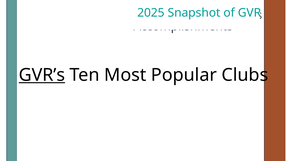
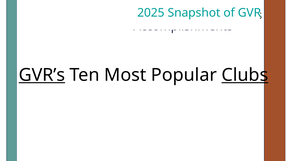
Clubs underline: none -> present
